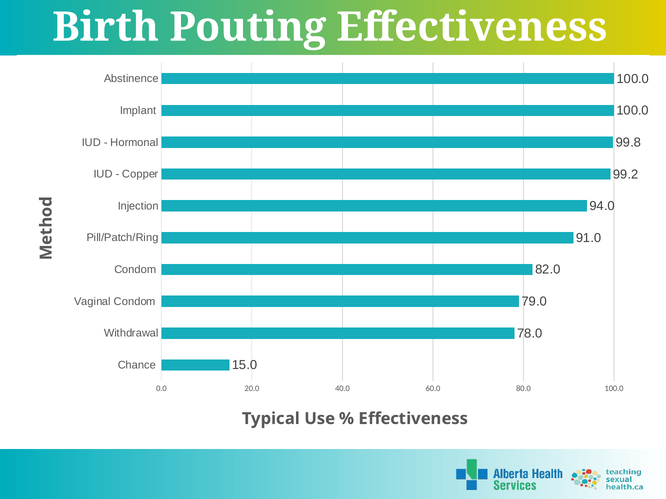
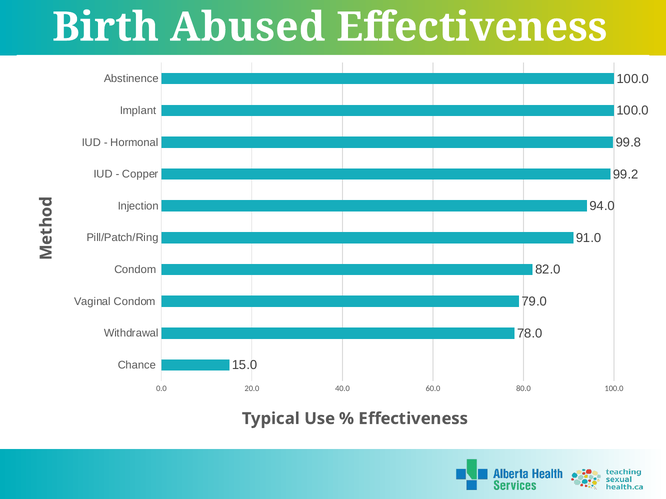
Pouting: Pouting -> Abused
